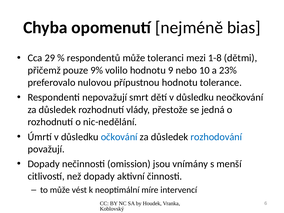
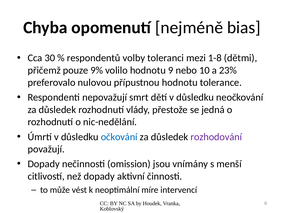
29: 29 -> 30
respondentů může: může -> volby
rozhodování colour: blue -> purple
